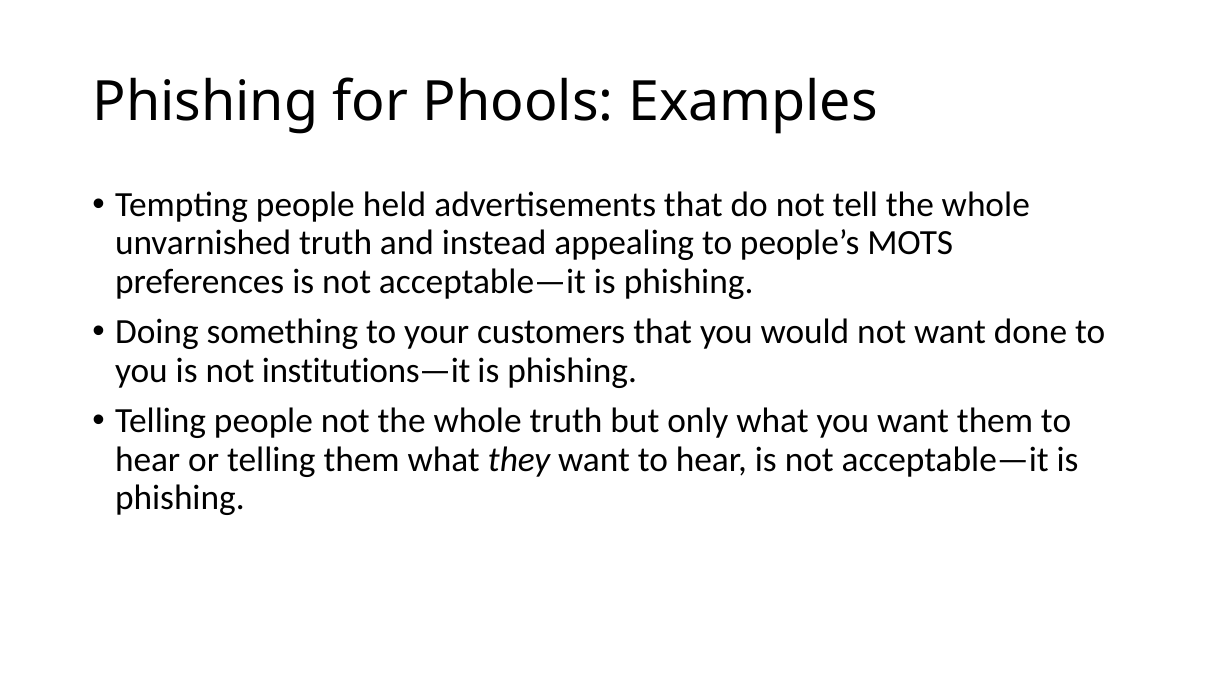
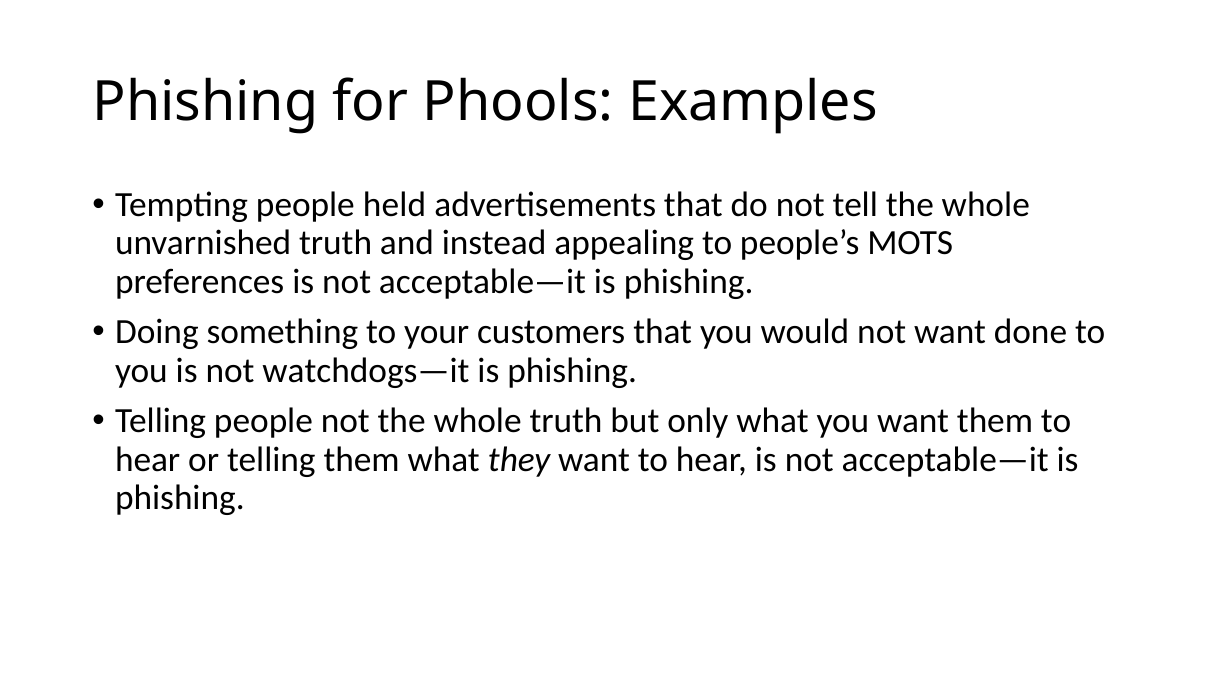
institutions—it: institutions—it -> watchdogs—it
